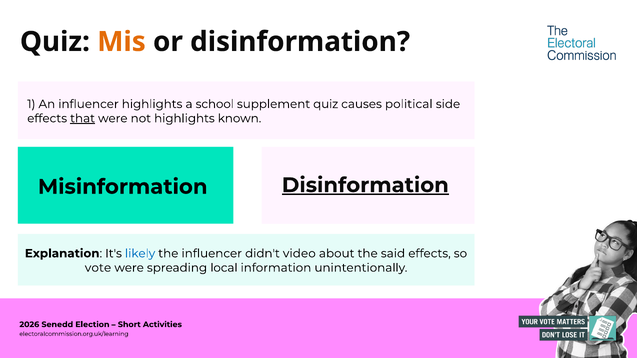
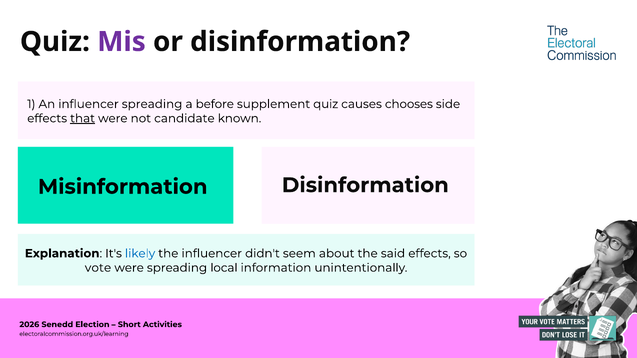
Mis colour: orange -> purple
influencer highlights: highlights -> spreading
school: school -> before
political: political -> chooses
not highlights: highlights -> candidate
Disinformation at (365, 185) underline: present -> none
video: video -> seem
